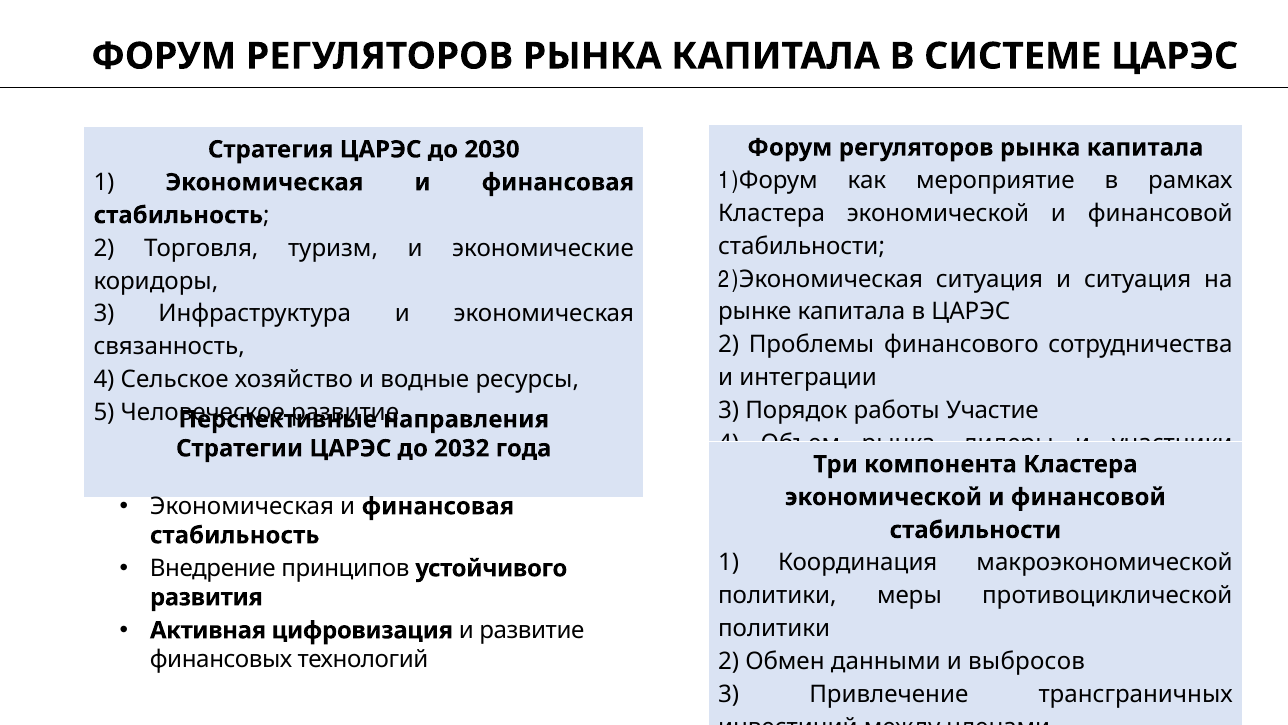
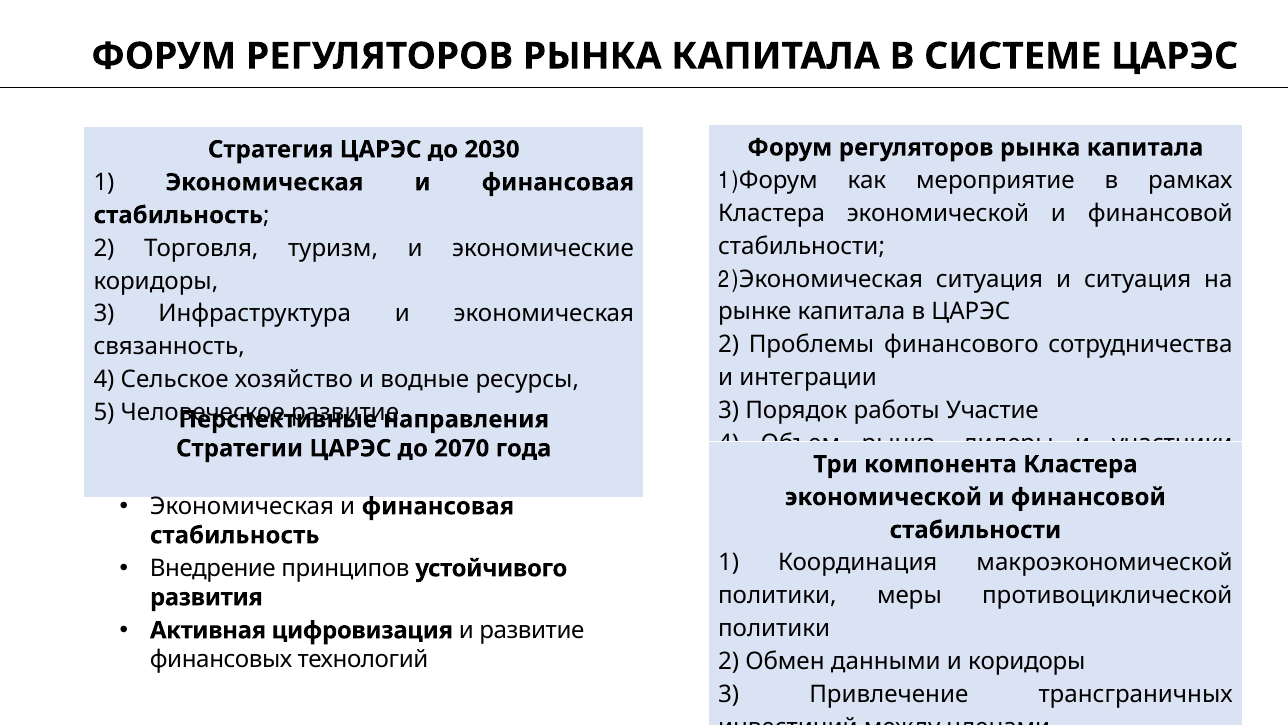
2032: 2032 -> 2070
и выбросов: выбросов -> коридоры
